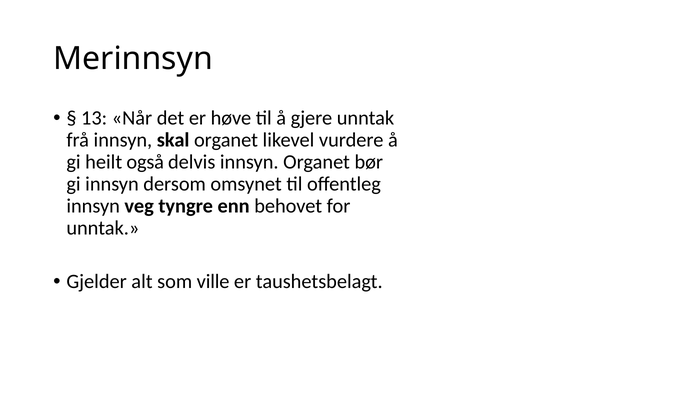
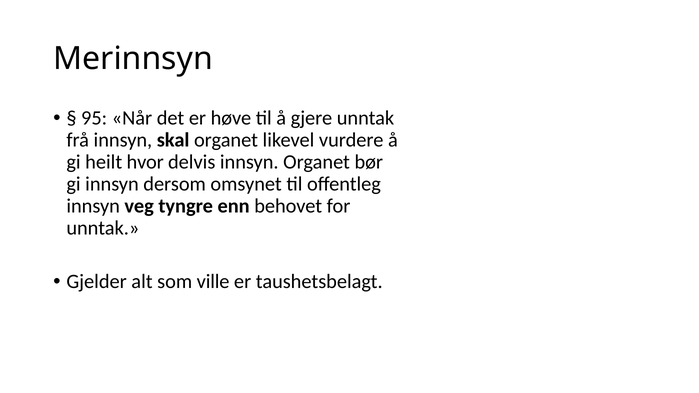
13: 13 -> 95
også: også -> hvor
